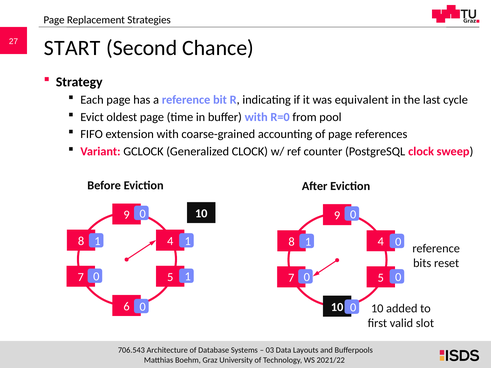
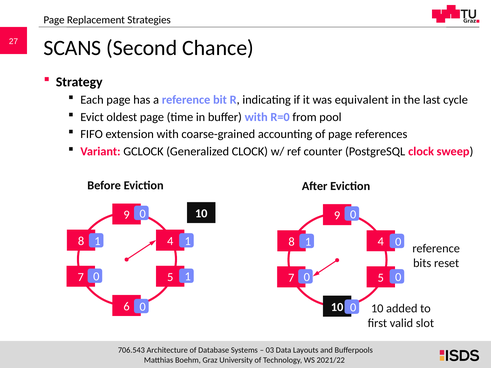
START: START -> SCANS
